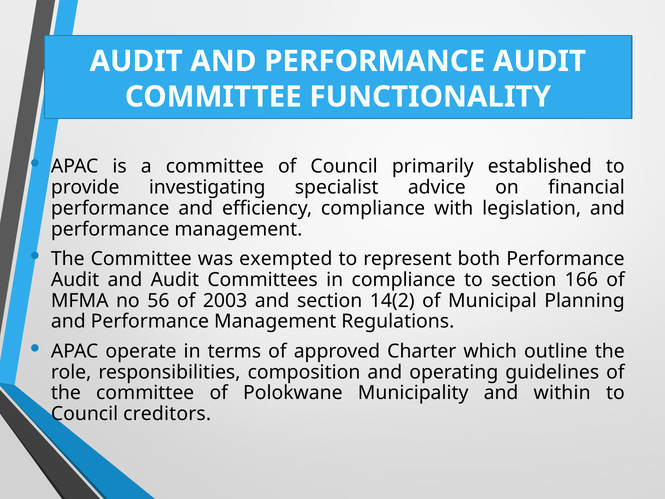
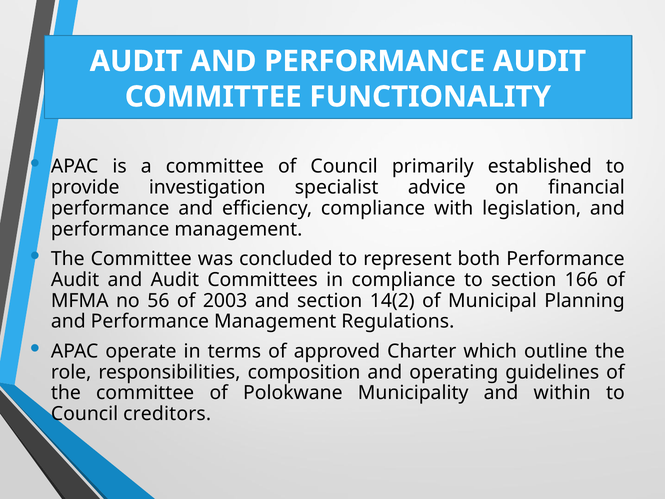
investigating: investigating -> investigation
exempted: exempted -> concluded
